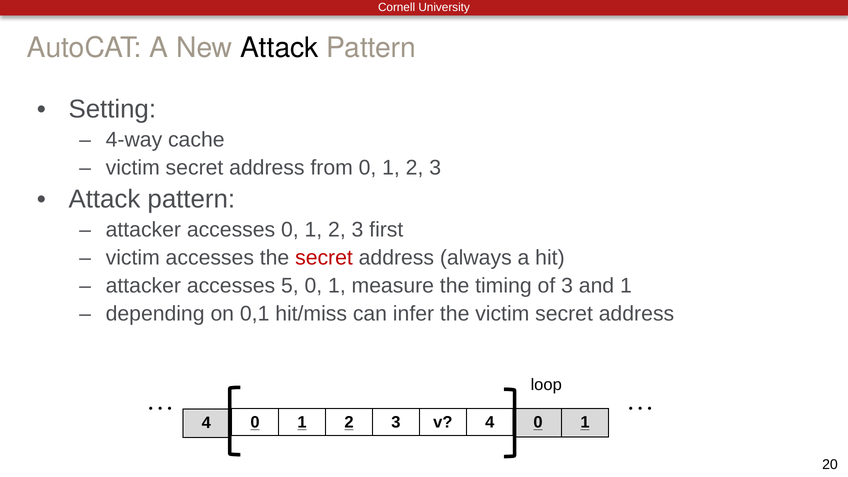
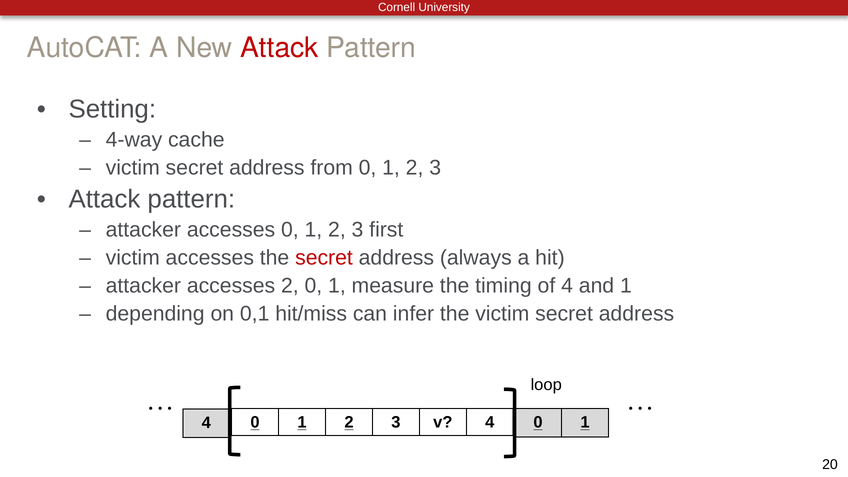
Attack at (279, 48) colour: black -> red
accesses 5: 5 -> 2
of 3: 3 -> 4
